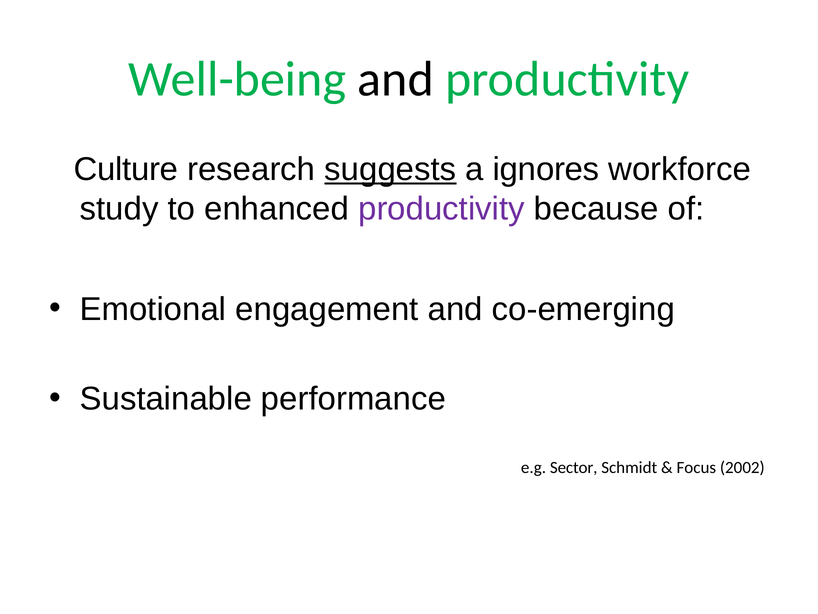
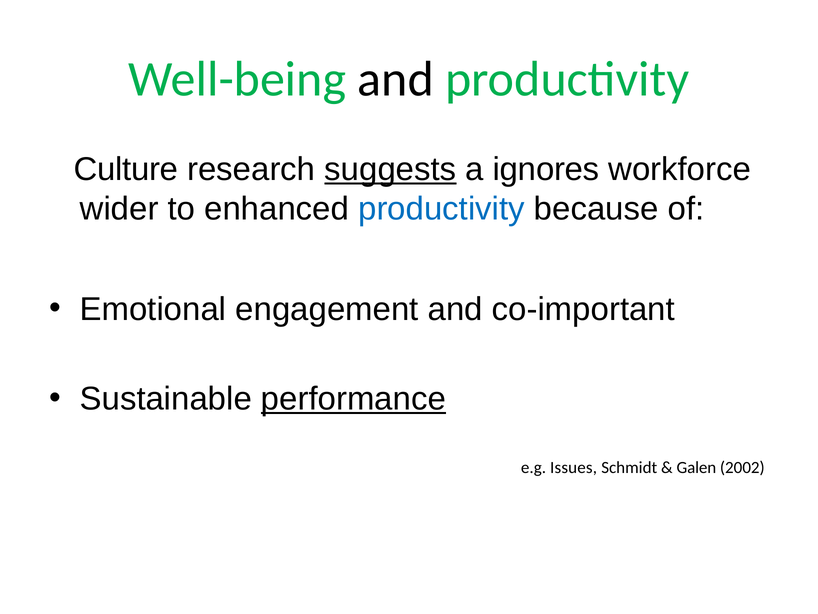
study: study -> wider
productivity at (442, 209) colour: purple -> blue
co-emerging: co-emerging -> co-important
performance underline: none -> present
Sector: Sector -> Issues
Focus: Focus -> Galen
